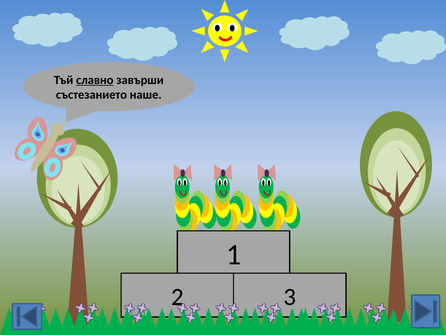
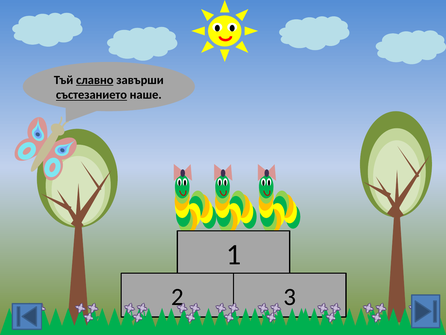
състезанието underline: none -> present
